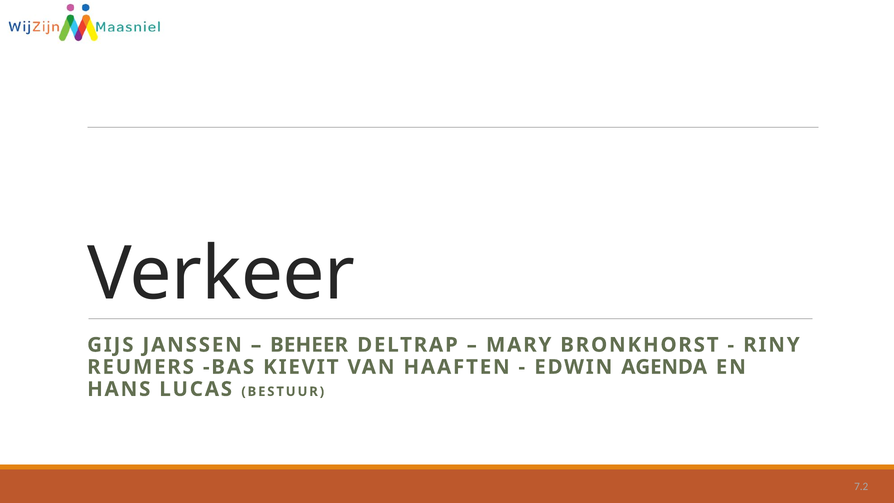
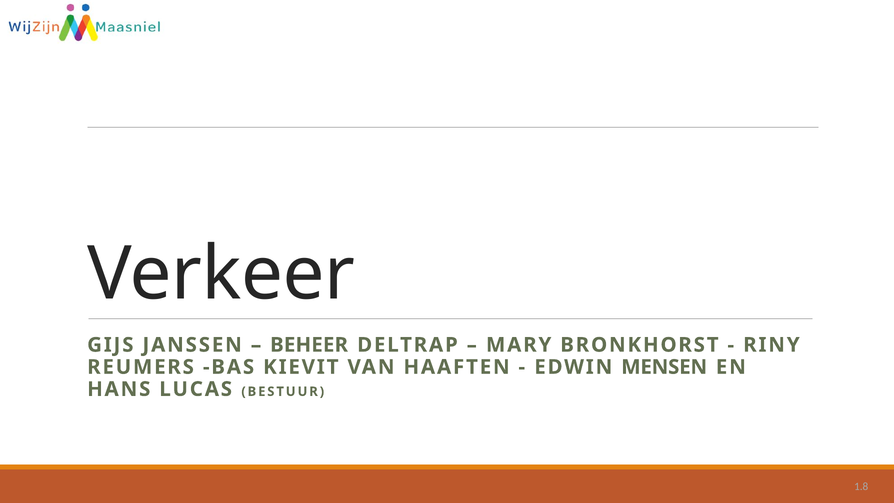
AGENDA: AGENDA -> MENSEN
7.2: 7.2 -> 1.8
